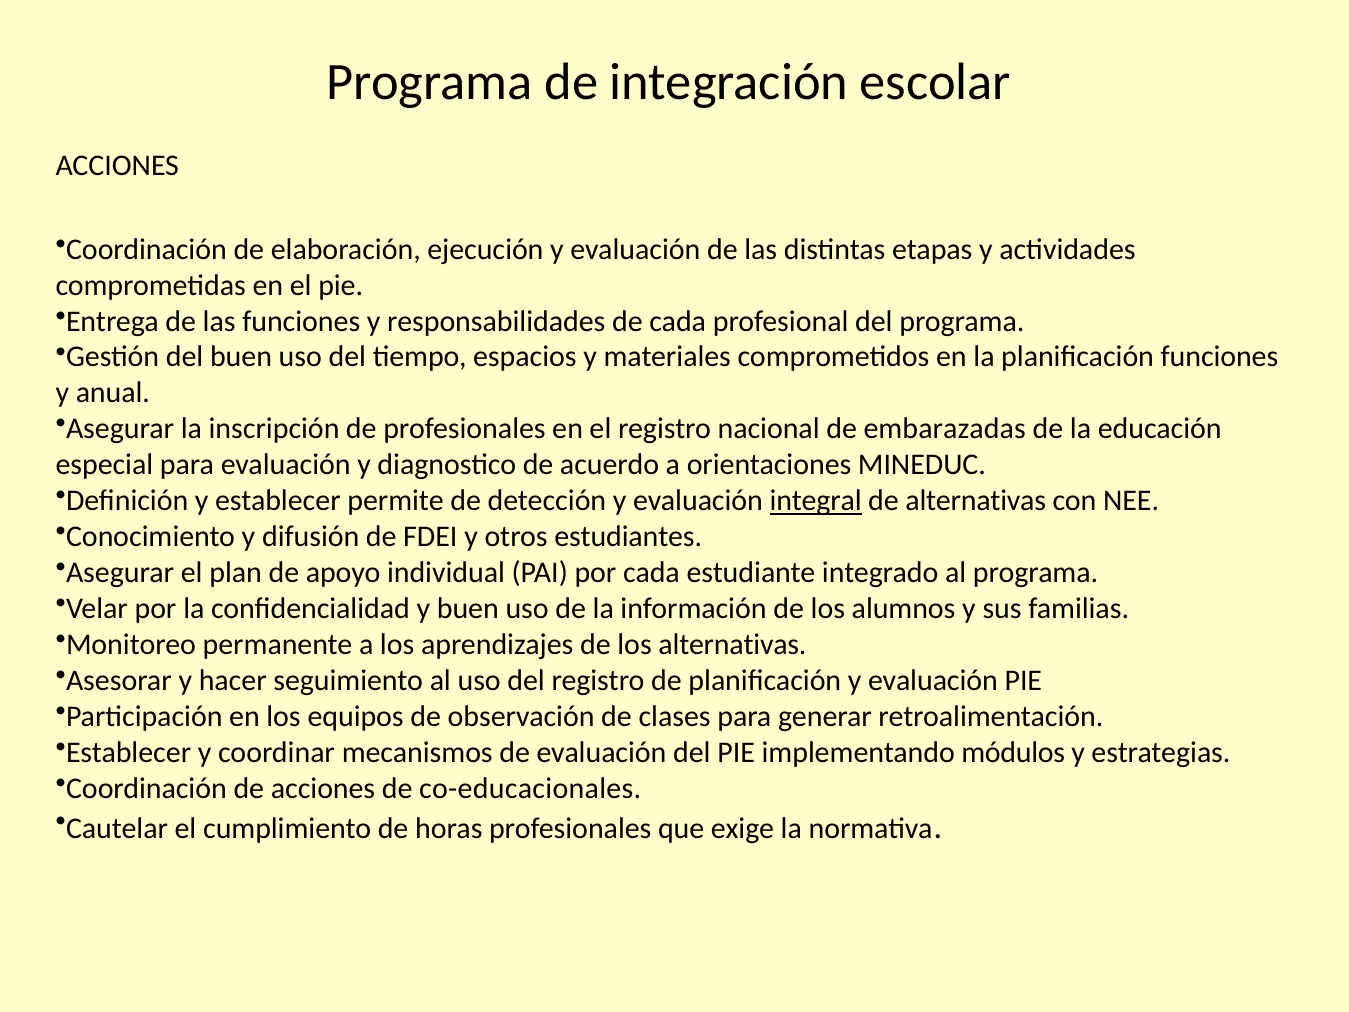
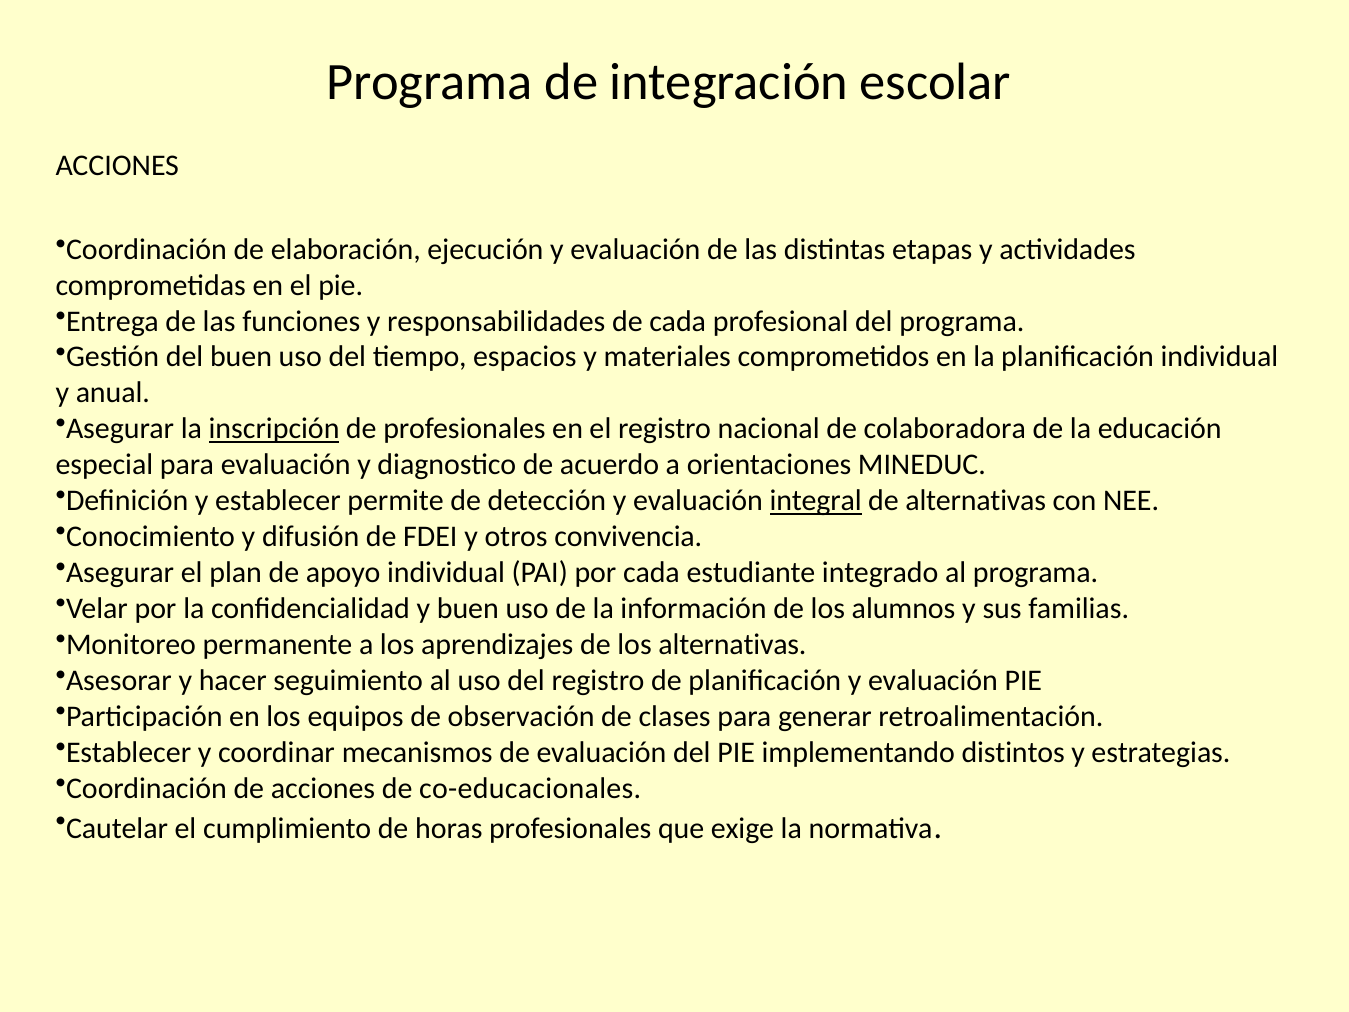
planificación funciones: funciones -> individual
inscripción underline: none -> present
embarazadas: embarazadas -> colaboradora
estudiantes: estudiantes -> convivencia
módulos: módulos -> distintos
